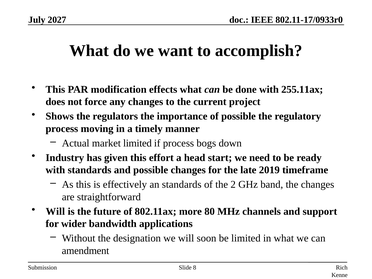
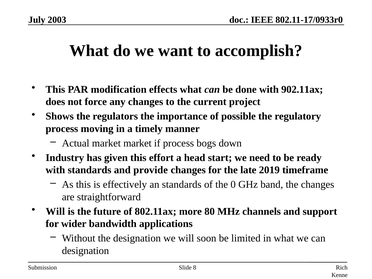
2027: 2027 -> 2003
255.11ax: 255.11ax -> 902.11ax
market limited: limited -> market
and possible: possible -> provide
2: 2 -> 0
amendment at (85, 251): amendment -> designation
